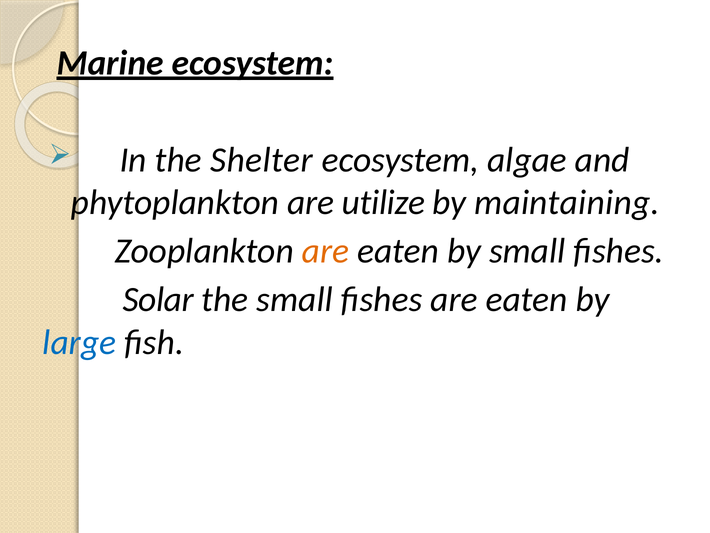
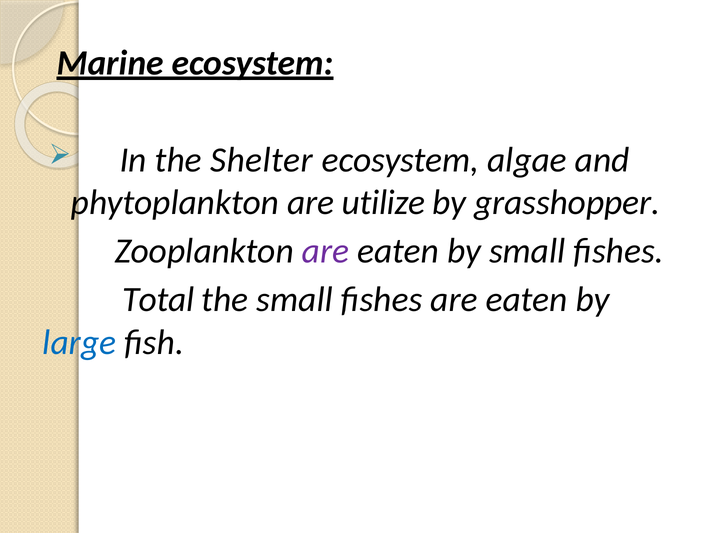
maintaining: maintaining -> grasshopper
are at (326, 251) colour: orange -> purple
Solar: Solar -> Total
